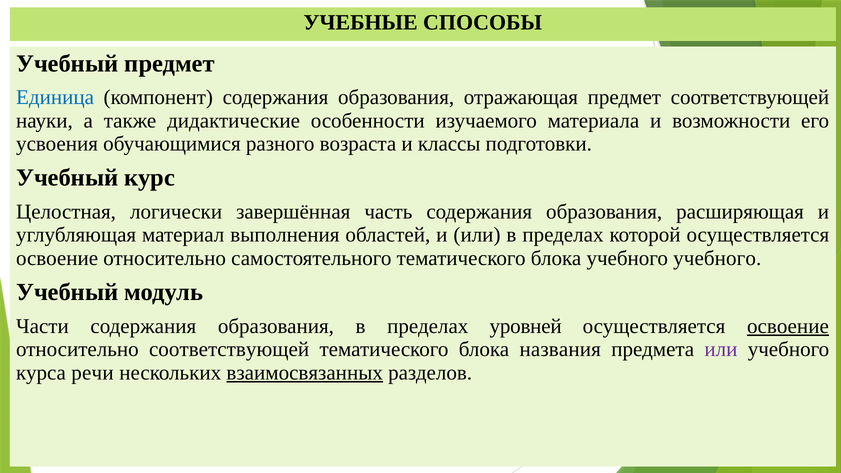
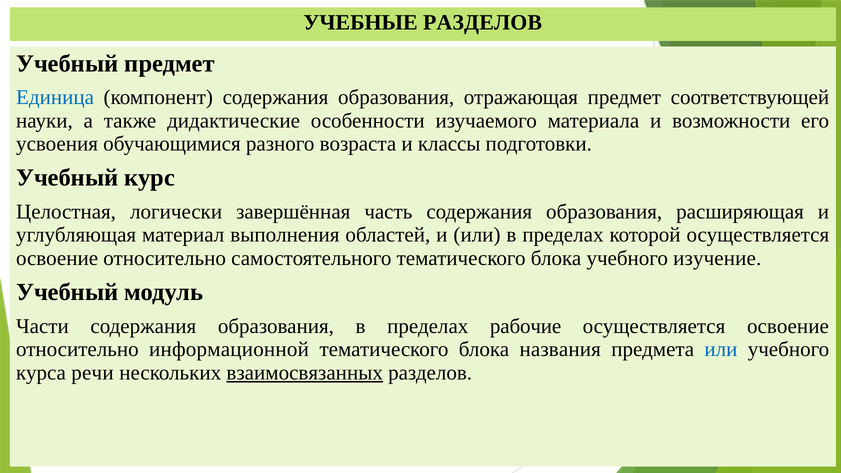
УЧЕБНЫЕ СПОСОБЫ: СПОСОБЫ -> РАЗДЕЛОВ
учебного учебного: учебного -> изучение
уровней: уровней -> рабочие
освоение at (788, 326) underline: present -> none
относительно соответствующей: соответствующей -> информационной
или at (721, 349) colour: purple -> blue
